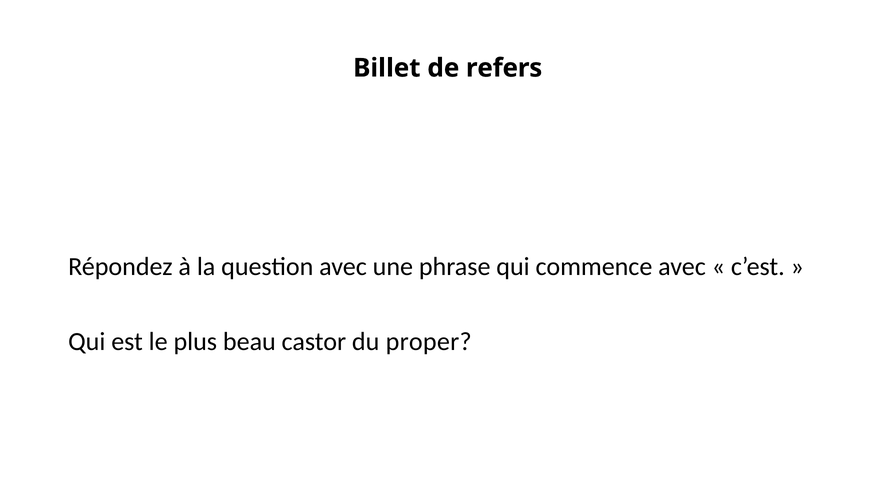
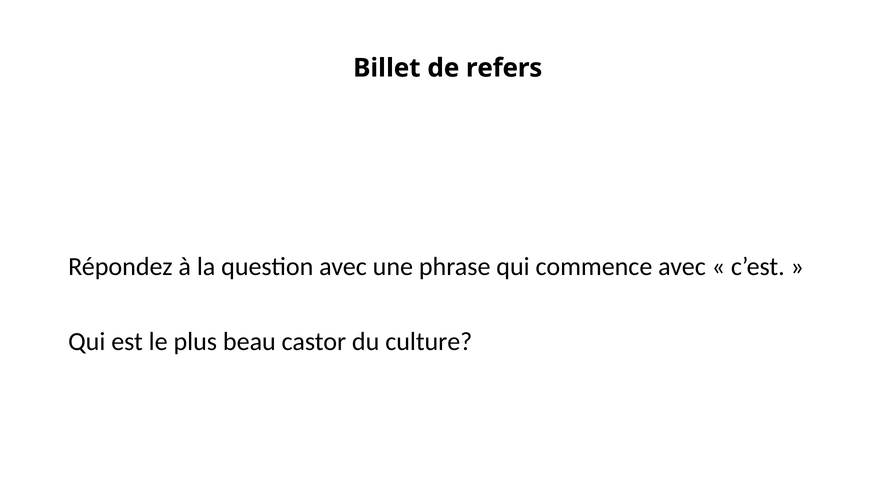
proper: proper -> culture
